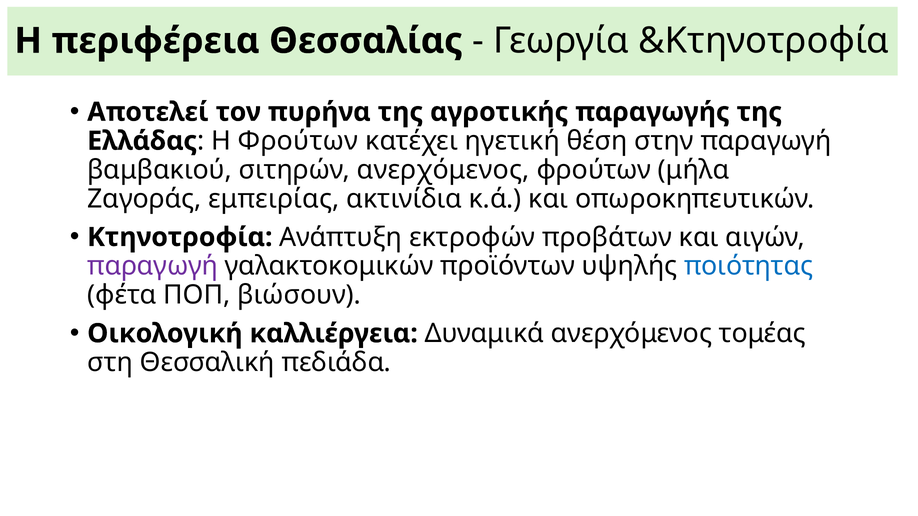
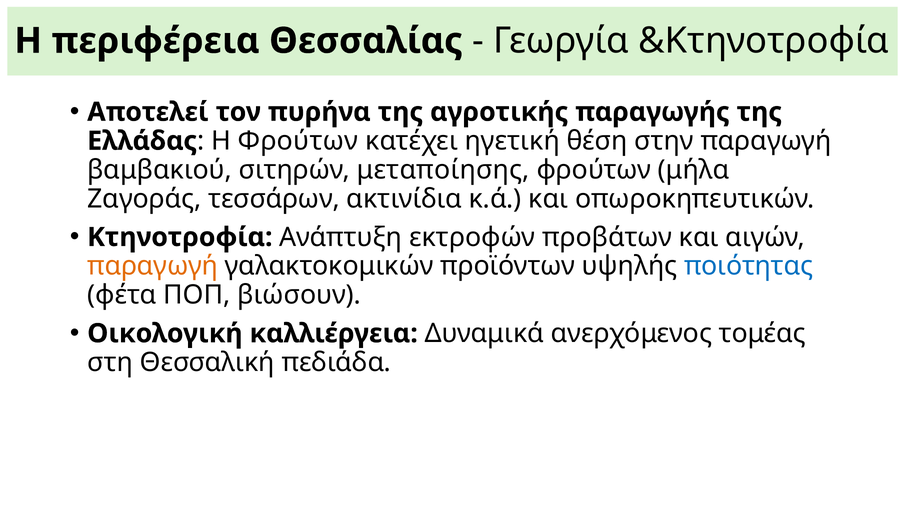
σιτηρών ανερχόμενος: ανερχόμενος -> μεταποίησης
εμπειρίας: εμπειρίας -> τεσσάρων
παραγωγή at (153, 266) colour: purple -> orange
